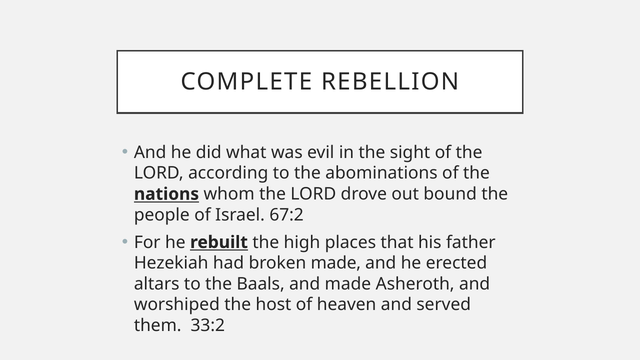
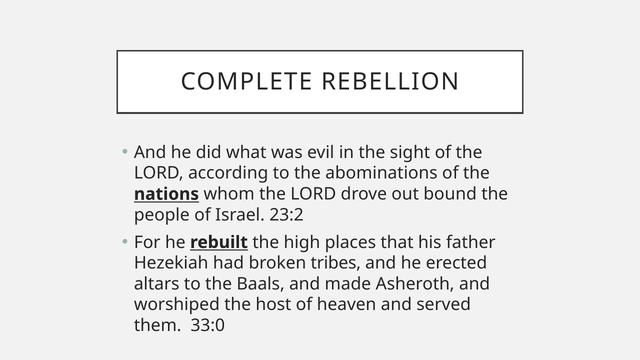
67:2: 67:2 -> 23:2
broken made: made -> tribes
33:2: 33:2 -> 33:0
